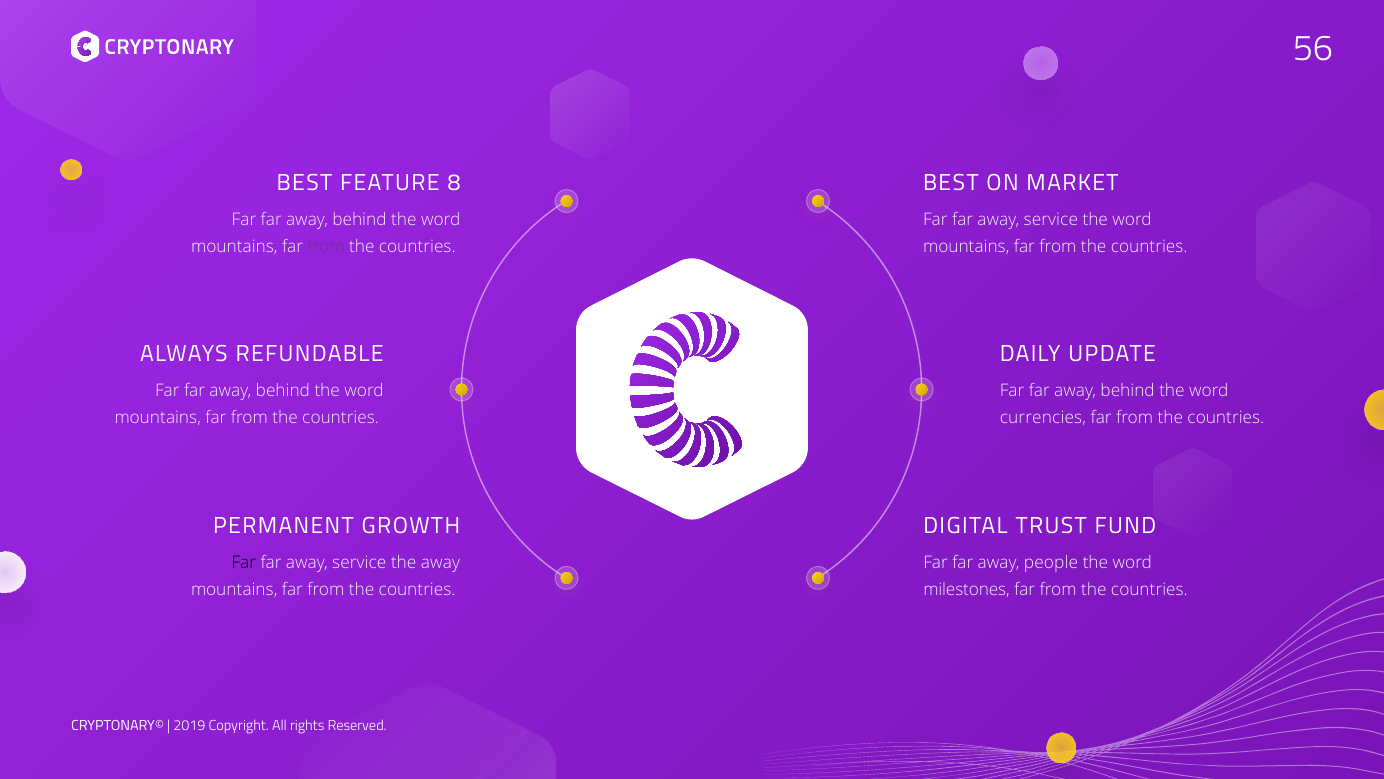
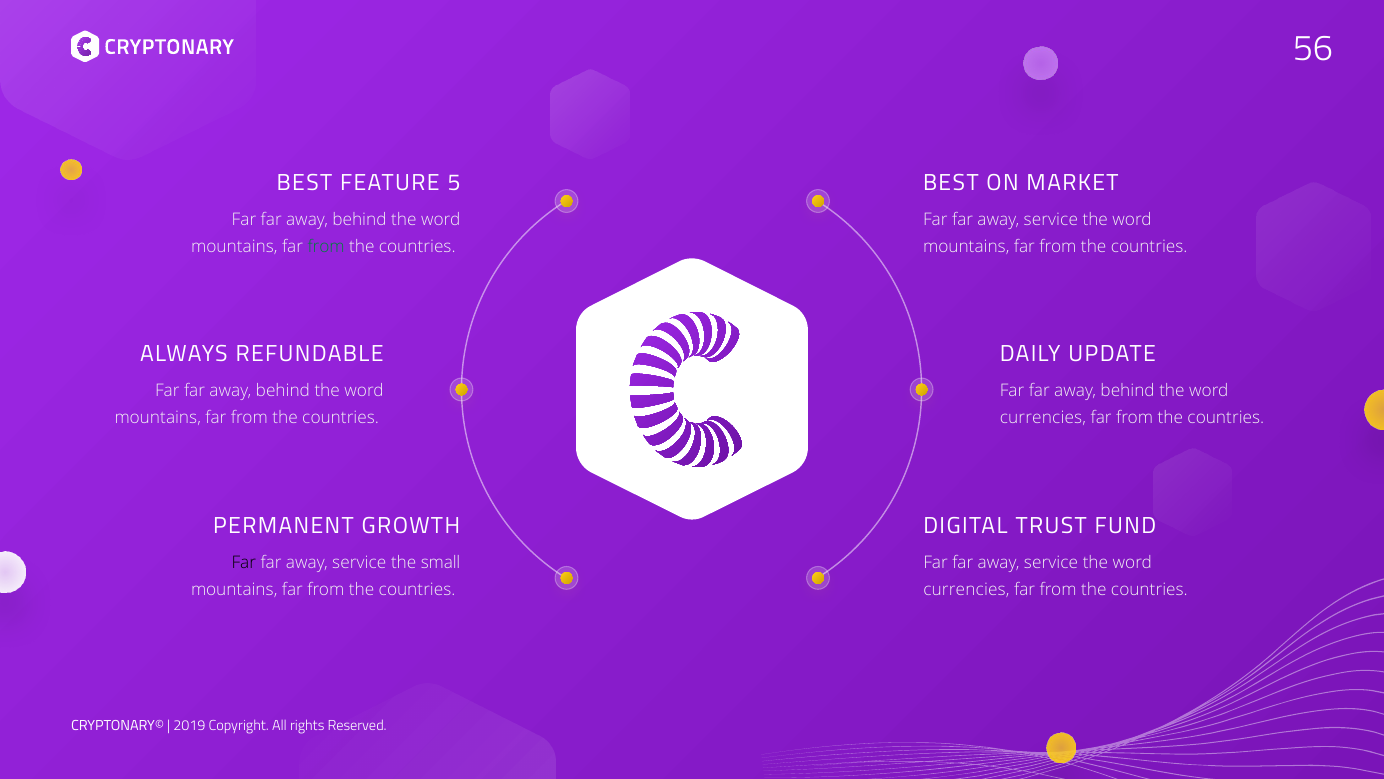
8: 8 -> 5
from at (326, 247) colour: purple -> green
the away: away -> small
people at (1051, 562): people -> service
milestones at (967, 589): milestones -> currencies
